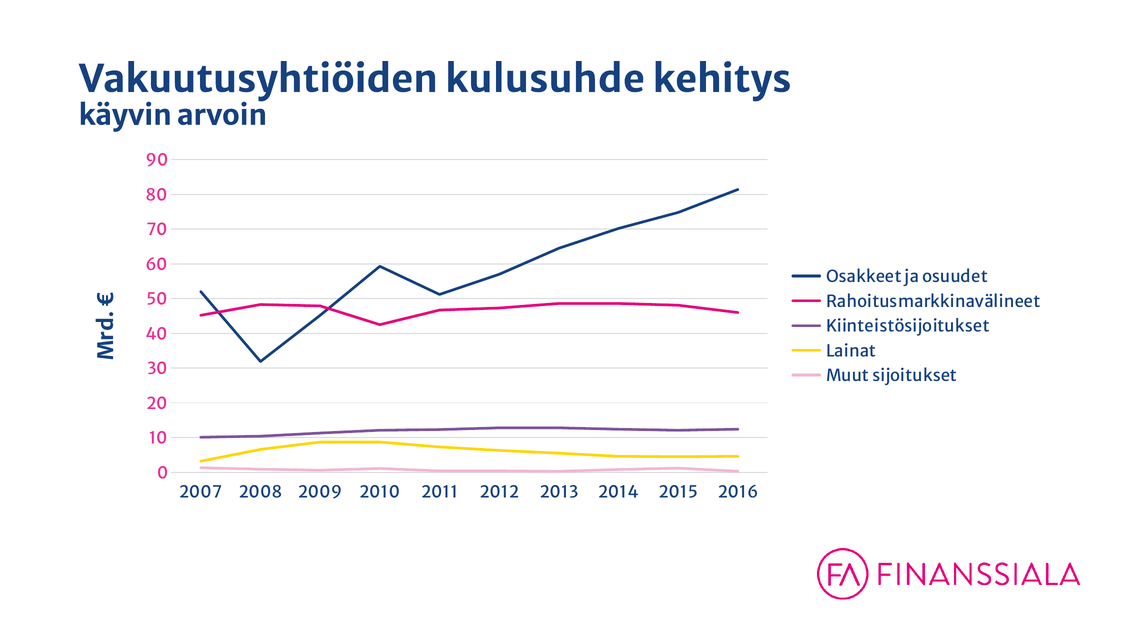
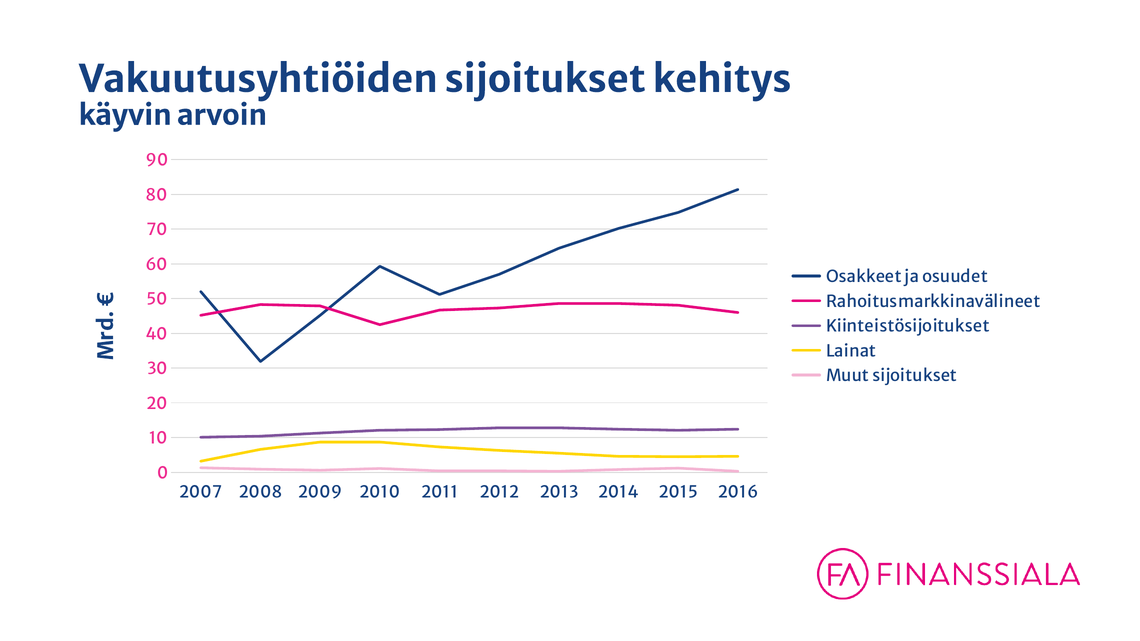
Vakuutusyhtiöiden kulusuhde: kulusuhde -> sijoitukset
